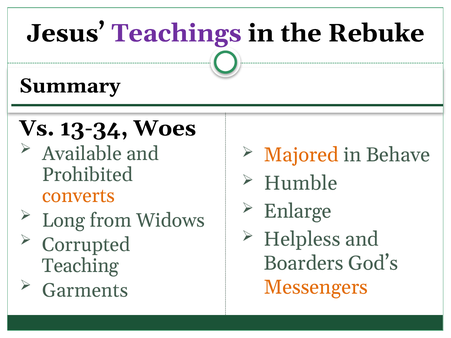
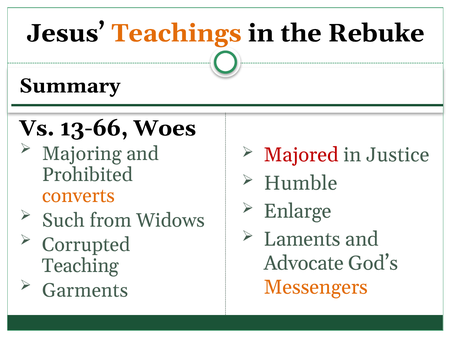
Teachings colour: purple -> orange
13-34: 13-34 -> 13-66
Available: Available -> Majoring
Majored colour: orange -> red
Behave: Behave -> Justice
Long: Long -> Such
Helpless: Helpless -> Laments
Boarders: Boarders -> Advocate
